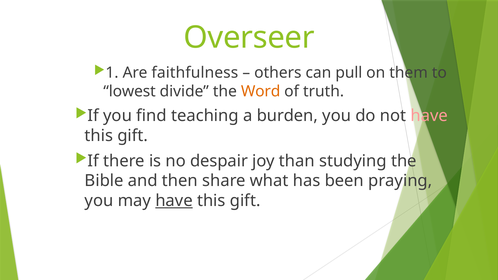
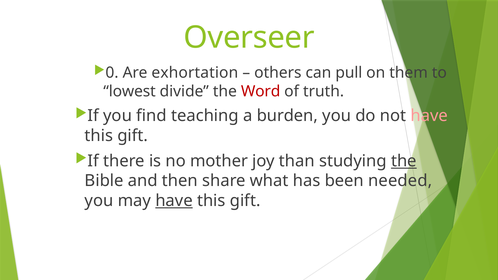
1: 1 -> 0
faithfulness: faithfulness -> exhortation
Word colour: orange -> red
despair: despair -> mother
the at (404, 161) underline: none -> present
praying: praying -> needed
